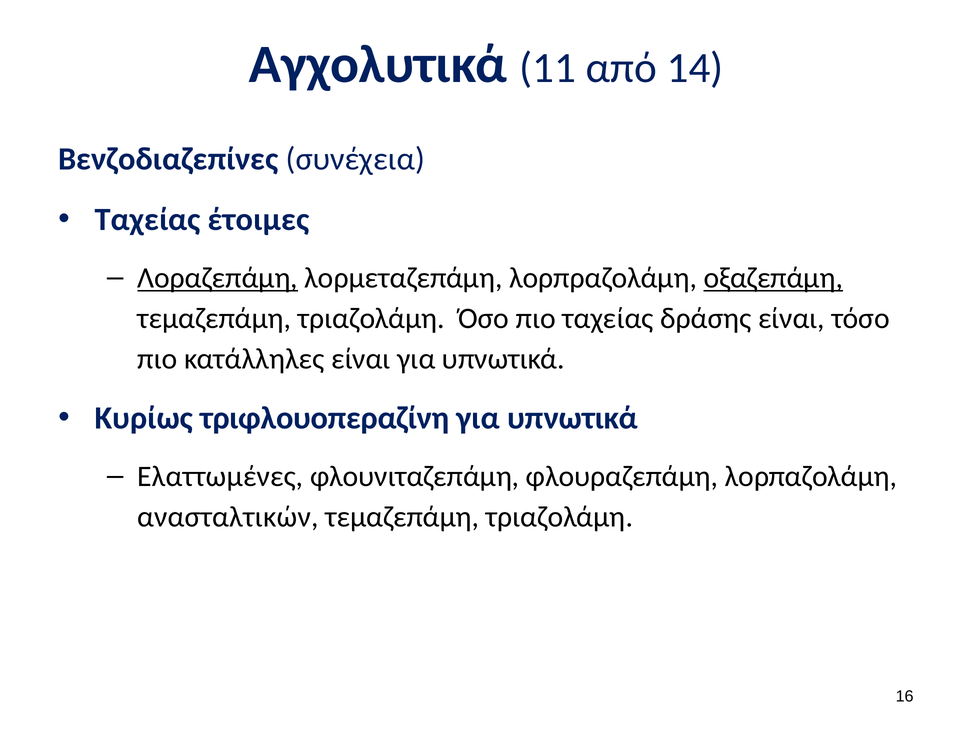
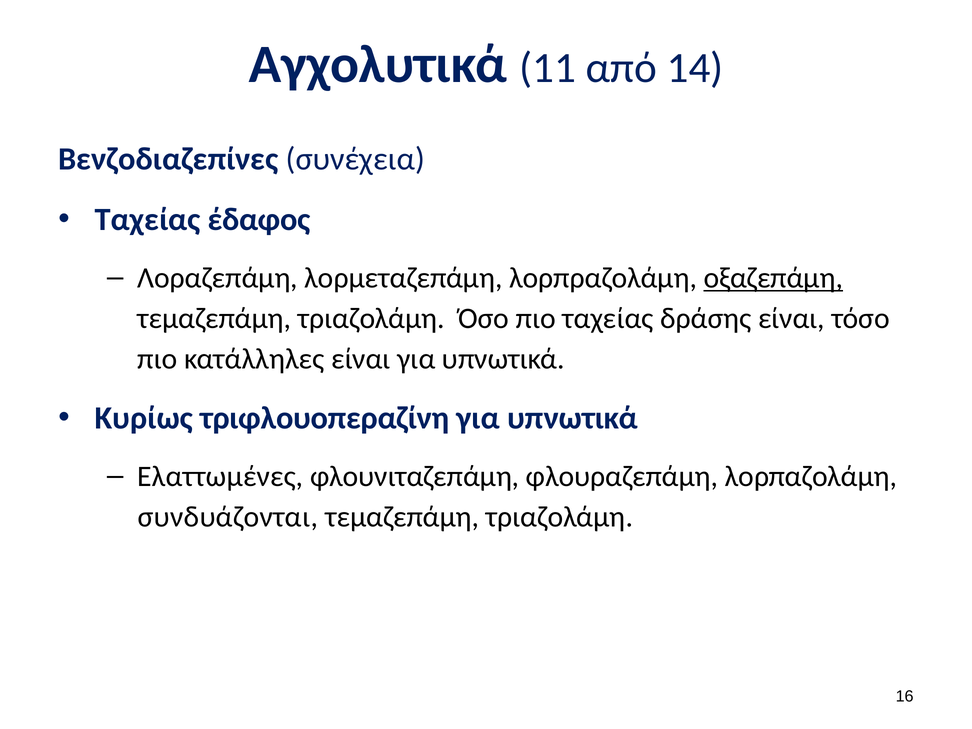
έτοιμες: έτοιμες -> έδαφος
Λοραζεπάμη underline: present -> none
ανασταλτικών: ανασταλτικών -> συνδυάζονται
